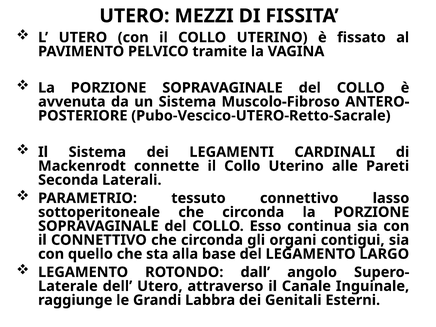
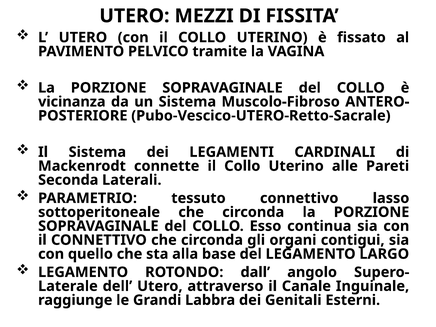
avvenuta: avvenuta -> vicinanza
